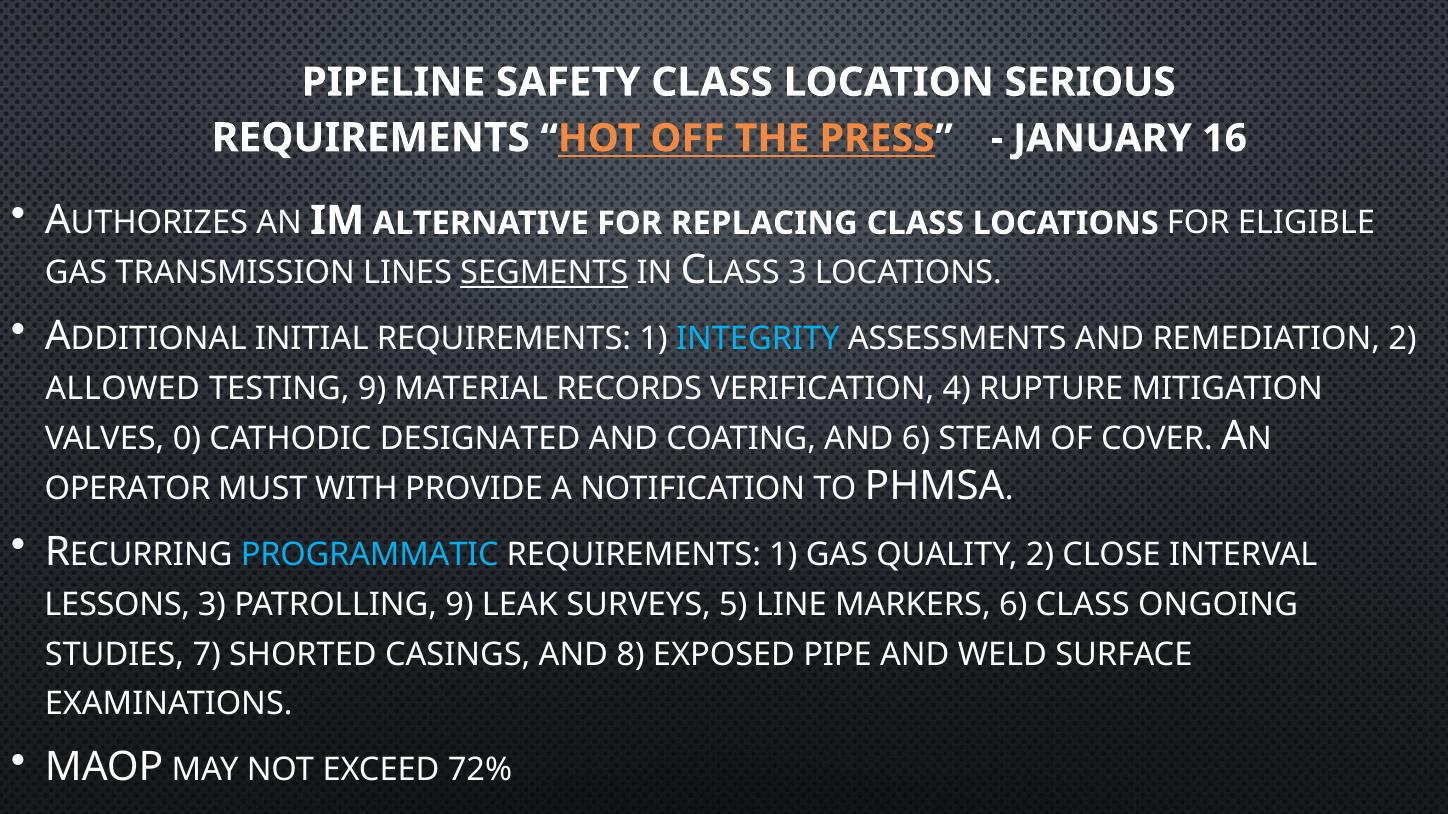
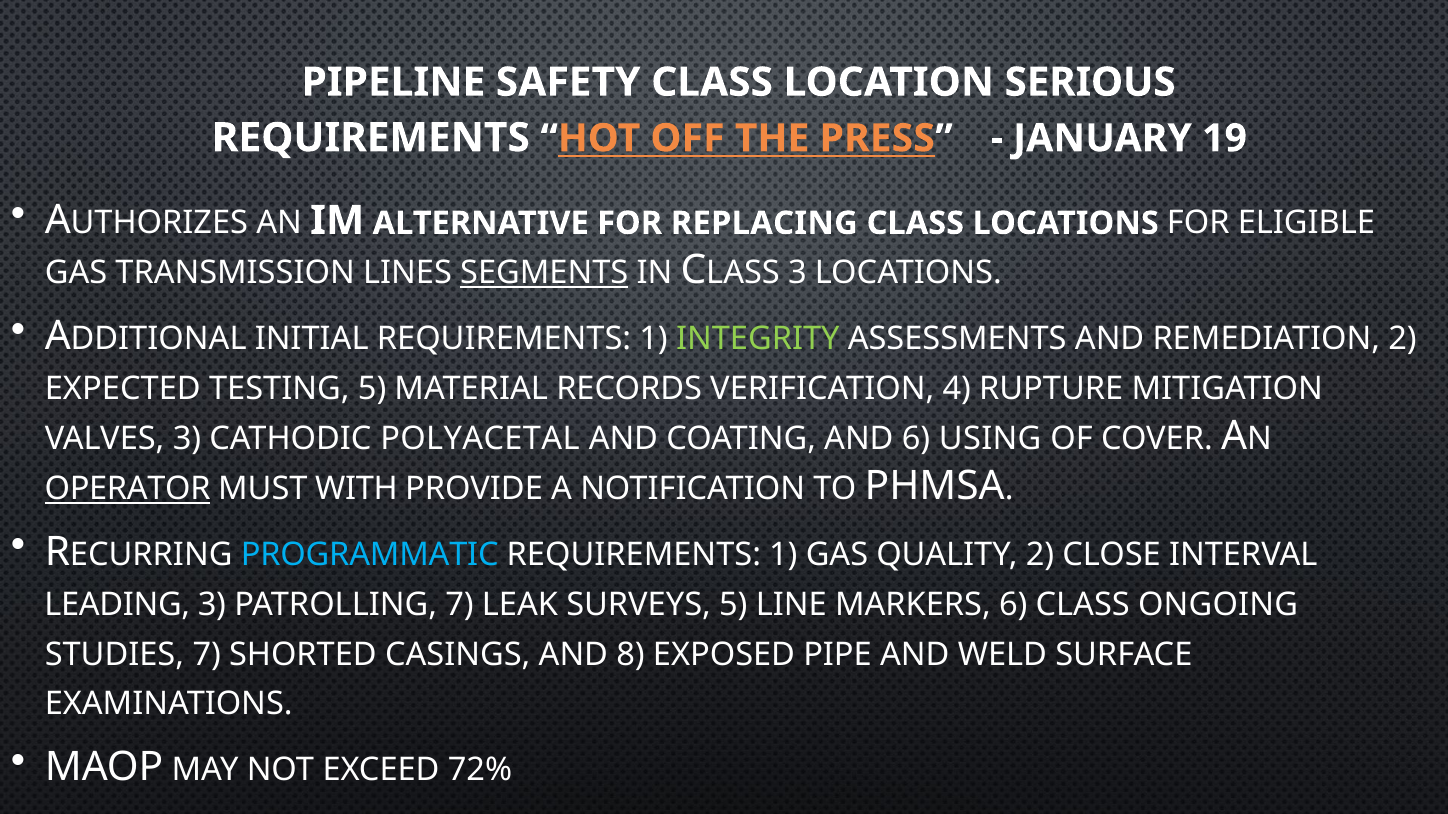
16: 16 -> 19
INTEGRITY colour: light blue -> light green
ALLOWED: ALLOWED -> EXPECTED
TESTING 9: 9 -> 5
VALVES 0: 0 -> 3
DESIGNATED: DESIGNATED -> POLYACETAL
STEAM: STEAM -> USING
OPERATOR underline: none -> present
LESSONS: LESSONS -> LEADING
PATROLLING 9: 9 -> 7
